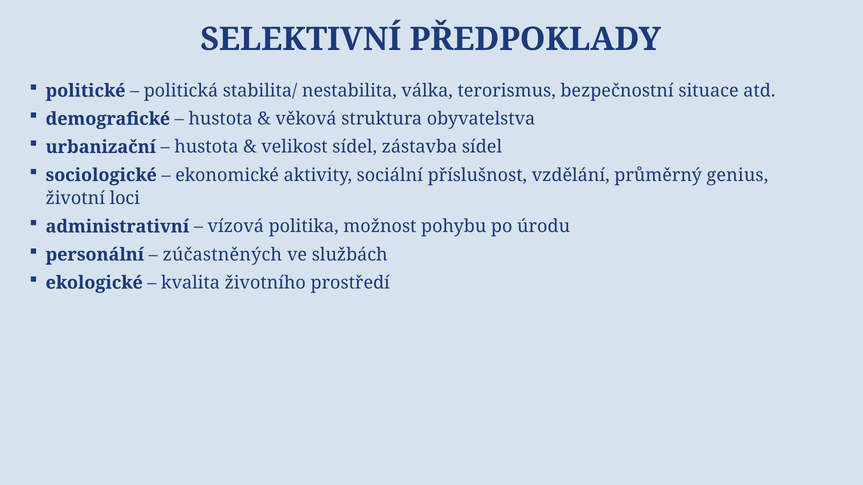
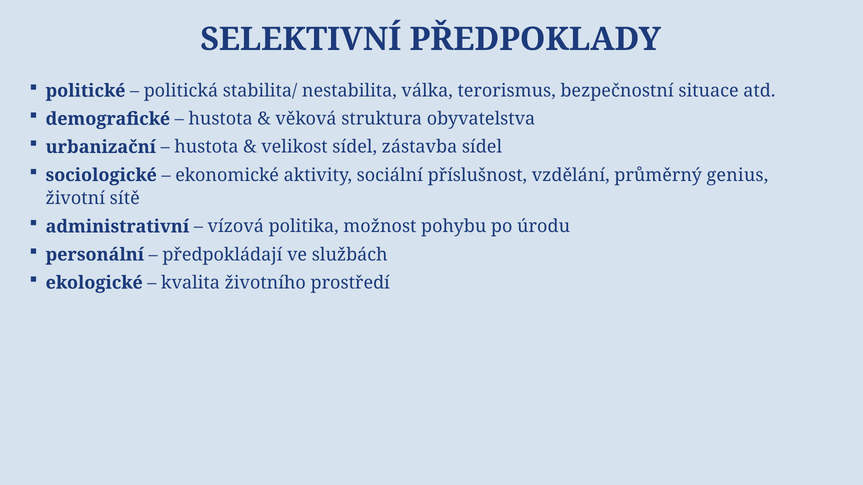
loci: loci -> sítě
zúčastněných: zúčastněných -> předpokládají
